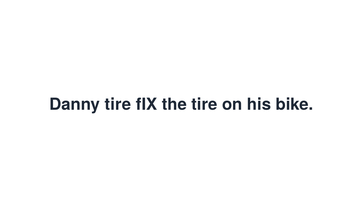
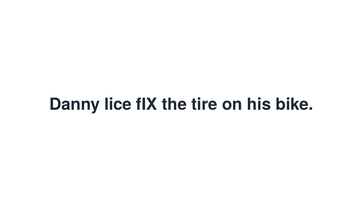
Danny tire: tire -> lice
